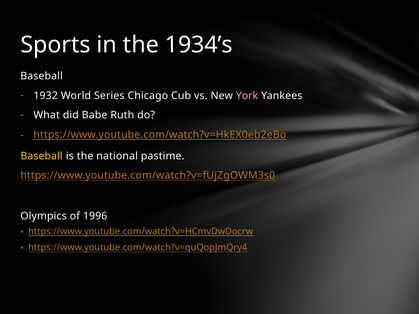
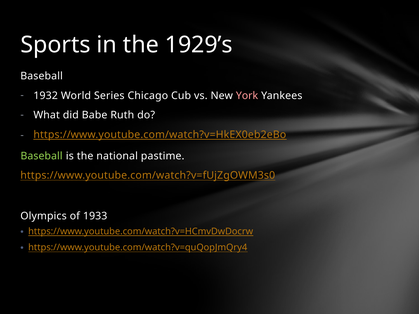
1934’s: 1934’s -> 1929’s
Baseball at (42, 156) colour: yellow -> light green
1996: 1996 -> 1933
